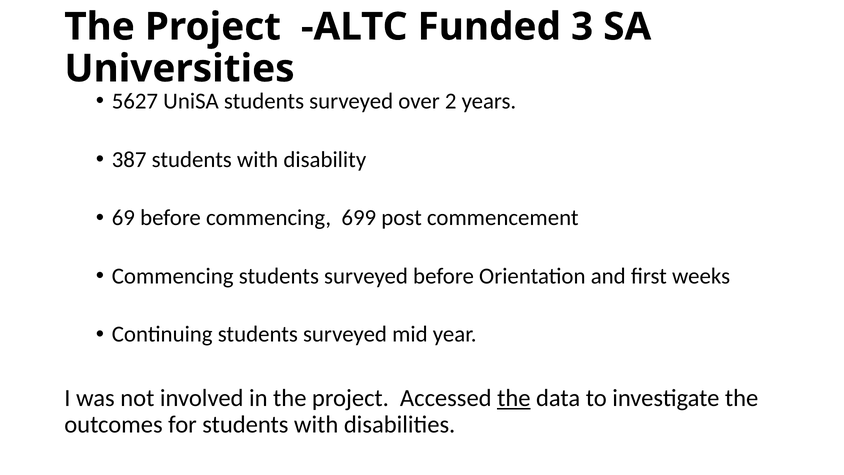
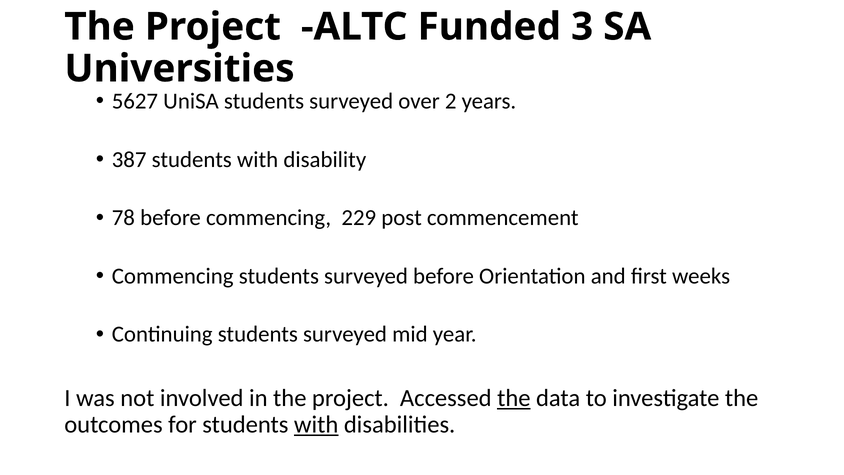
69: 69 -> 78
699: 699 -> 229
with at (316, 424) underline: none -> present
